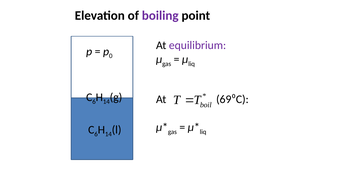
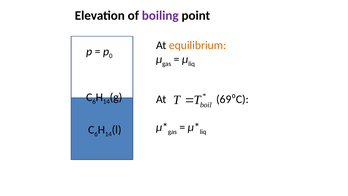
equilibrium colour: purple -> orange
